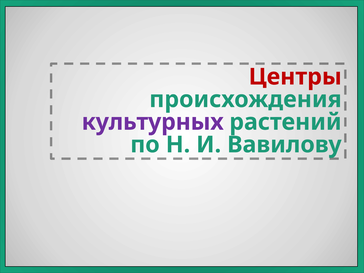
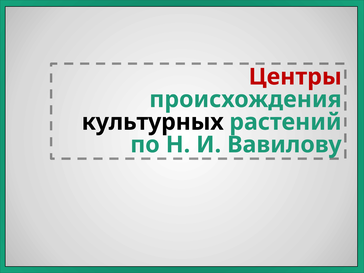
культурных colour: purple -> black
